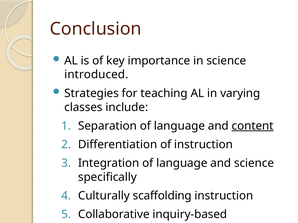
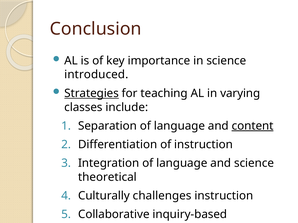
Strategies underline: none -> present
specifically: specifically -> theoretical
scaffolding: scaffolding -> challenges
